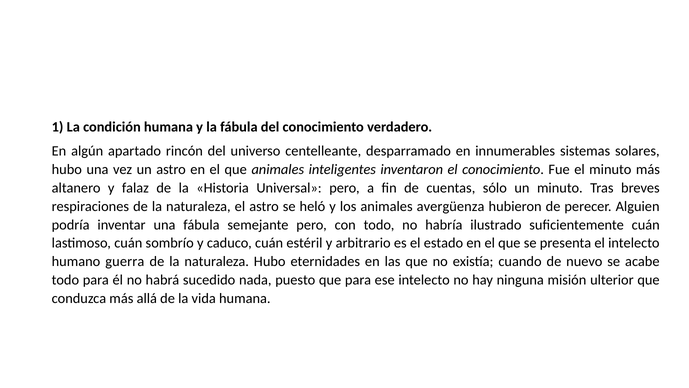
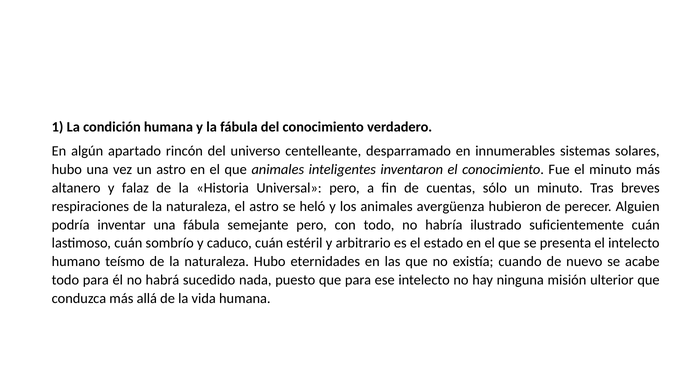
guerra: guerra -> teísmo
